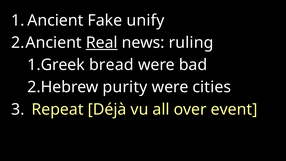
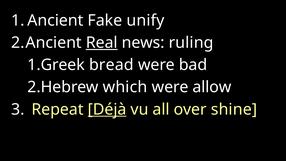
purity: purity -> which
cities: cities -> allow
Déjà underline: none -> present
event: event -> shine
